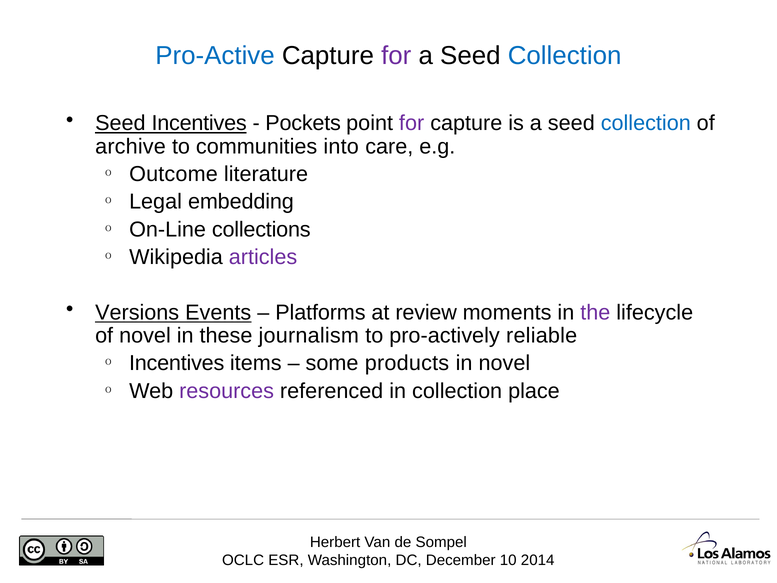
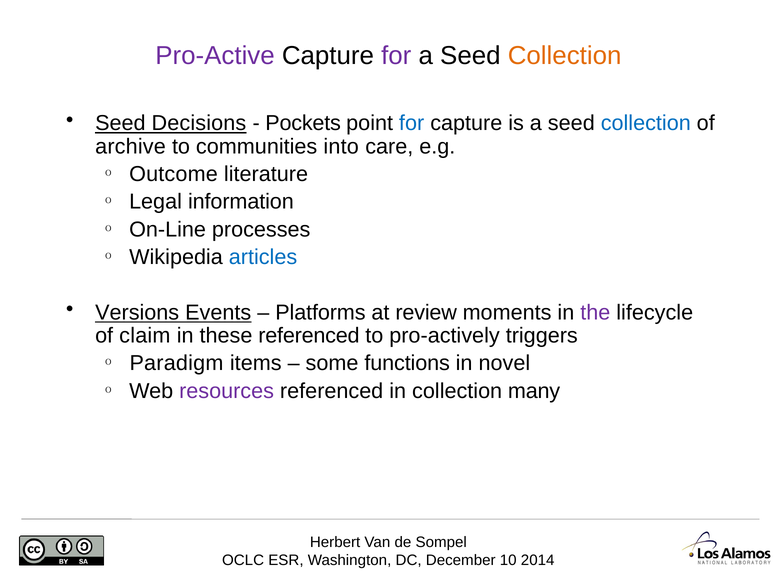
Pro-Active colour: blue -> purple
Collection at (565, 56) colour: blue -> orange
Seed Incentives: Incentives -> Decisions
for at (412, 123) colour: purple -> blue
embedding: embedding -> information
collections: collections -> processes
articles colour: purple -> blue
of novel: novel -> claim
these journalism: journalism -> referenced
reliable: reliable -> triggers
Incentives at (177, 363): Incentives -> Paradigm
products: products -> functions
place: place -> many
